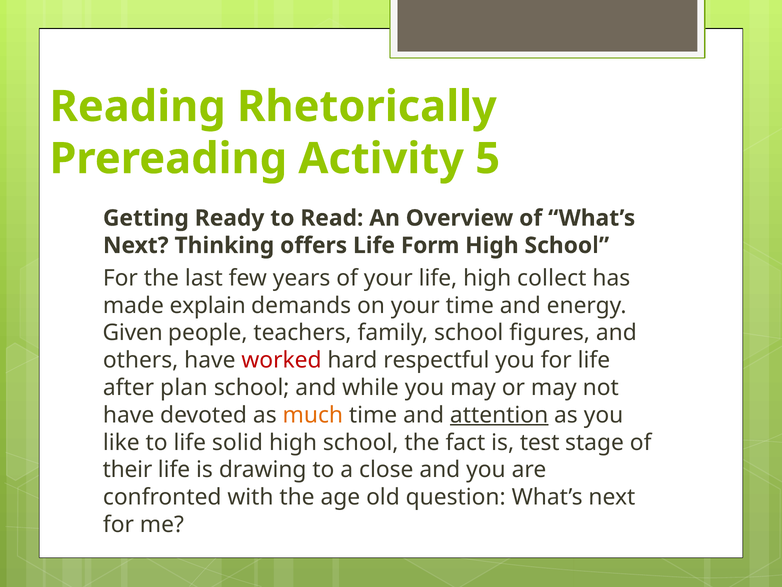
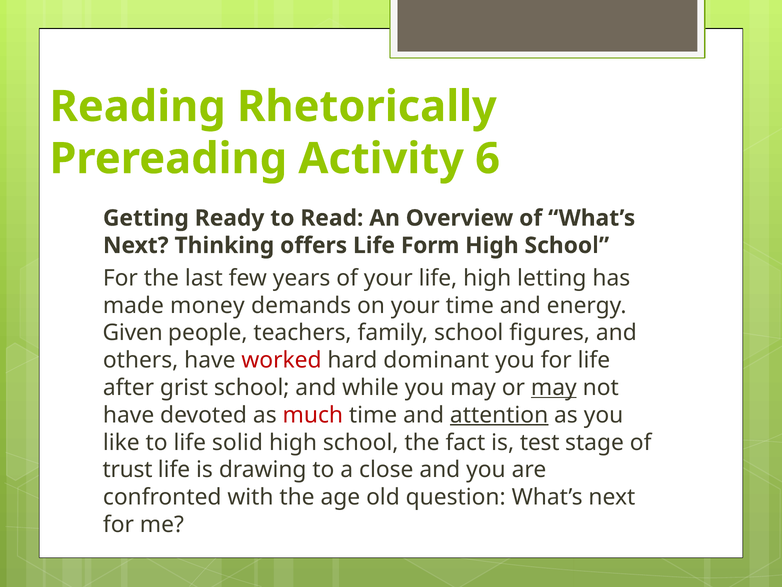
5: 5 -> 6
collect: collect -> letting
explain: explain -> money
respectful: respectful -> dominant
plan: plan -> grist
may at (554, 387) underline: none -> present
much colour: orange -> red
their: their -> trust
